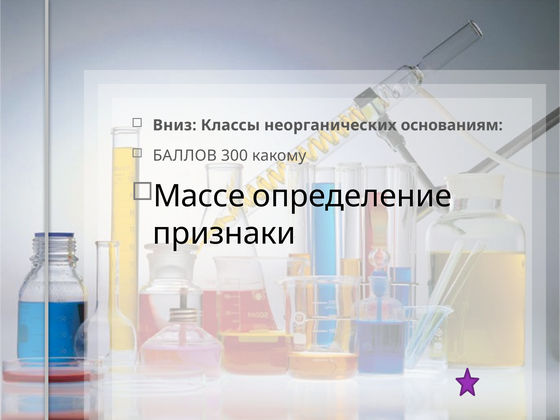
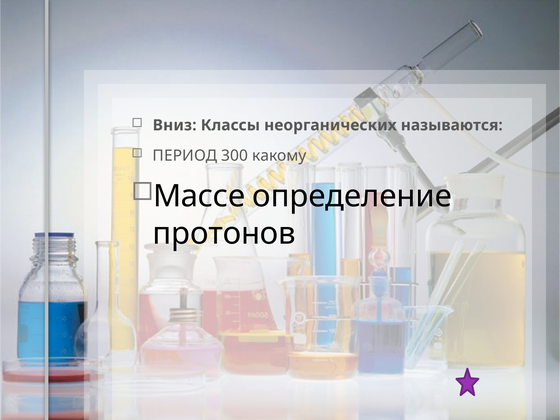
основаниям: основаниям -> называются
БАЛЛОВ: БАЛЛОВ -> ПЕРИОД
признаки: признаки -> протонов
